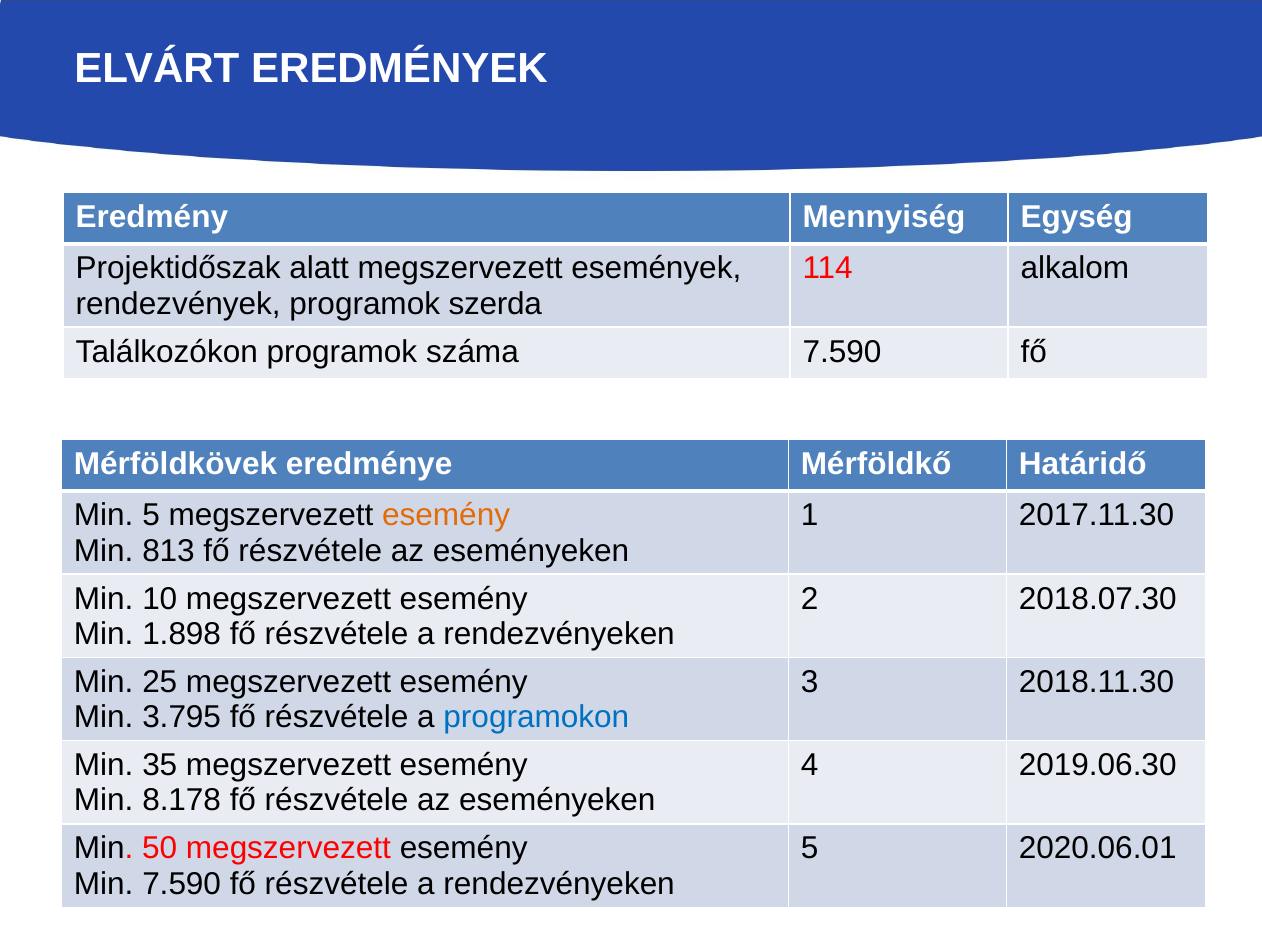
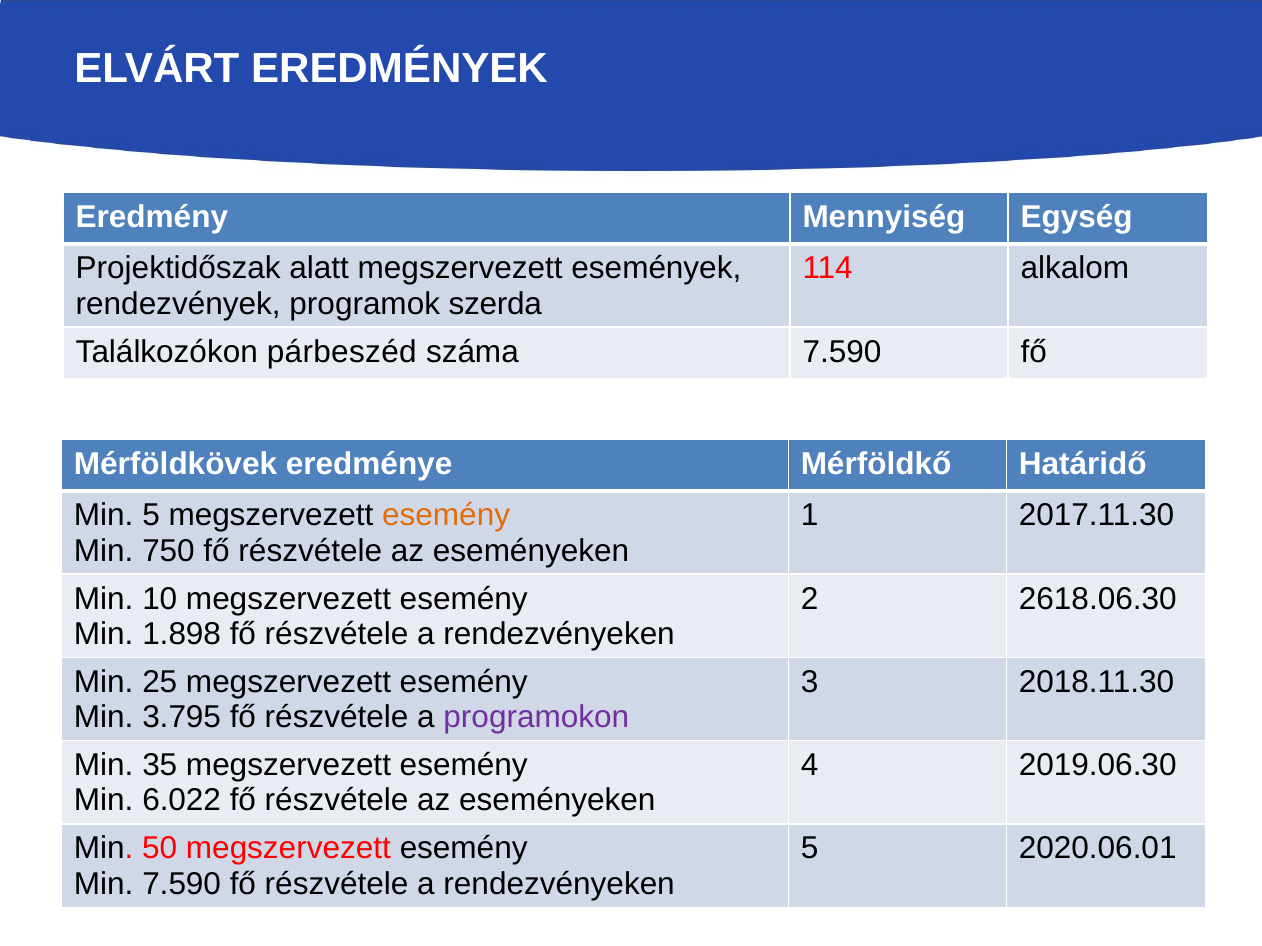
Találkozókon programok: programok -> párbeszéd
813: 813 -> 750
2018.07.30: 2018.07.30 -> 2618.06.30
programokon colour: blue -> purple
8.178: 8.178 -> 6.022
